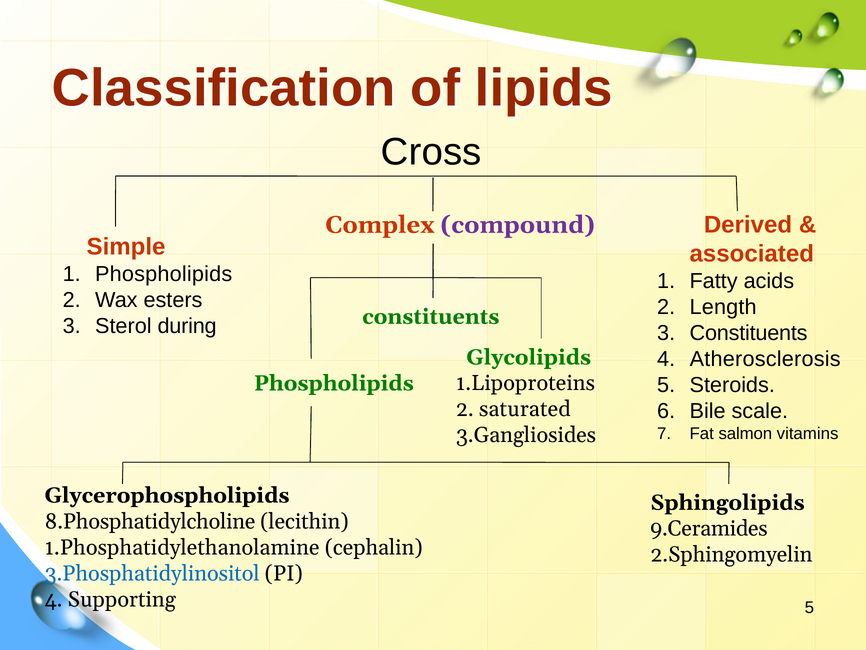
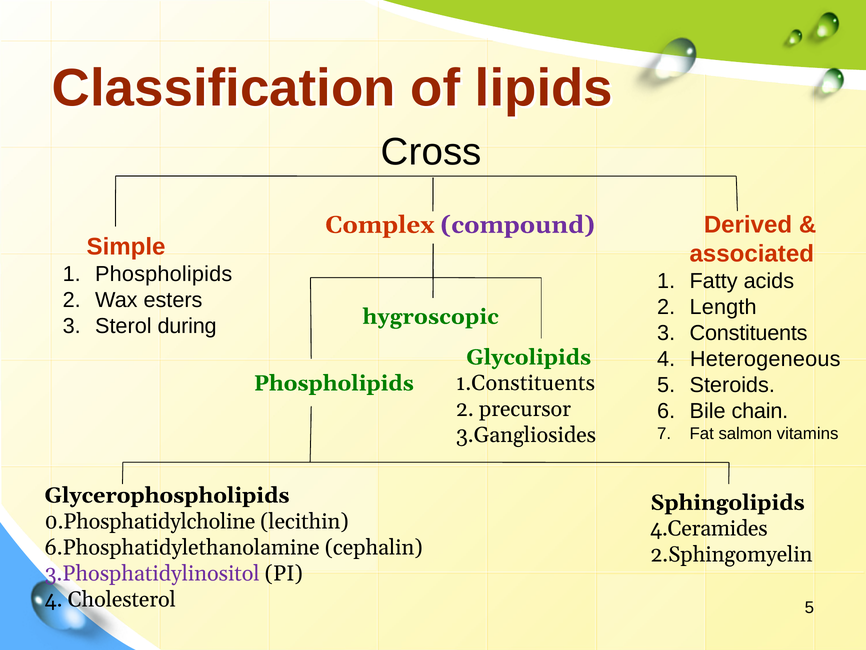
constituents at (431, 316): constituents -> hygroscopic
Atherosclerosis: Atherosclerosis -> Heterogeneous
1.Lipoproteins: 1.Lipoproteins -> 1.Constituents
scale: scale -> chain
saturated: saturated -> precursor
8.Phosphatidylcholine: 8.Phosphatidylcholine -> 0.Phosphatidylcholine
9.Ceramides: 9.Ceramides -> 4.Ceramides
1.Phosphatidylethanolamine: 1.Phosphatidylethanolamine -> 6.Phosphatidylethanolamine
3.Phosphatidylinositol colour: blue -> purple
Supporting: Supporting -> Cholesterol
